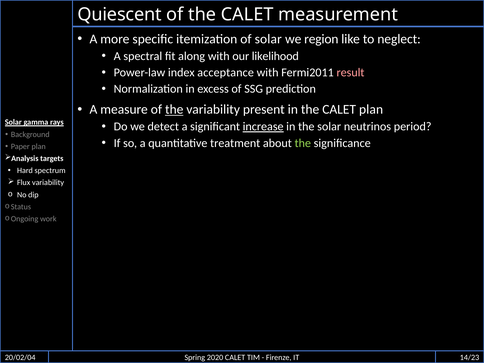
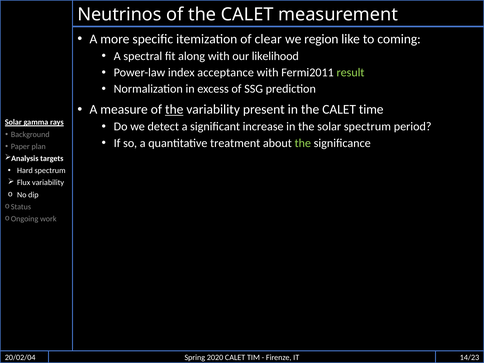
Quiescent: Quiescent -> Neutrinos
of solar: solar -> clear
neglect: neglect -> coming
result colour: pink -> light green
CALET plan: plan -> time
increase underline: present -> none
solar neutrinos: neutrinos -> spectrum
